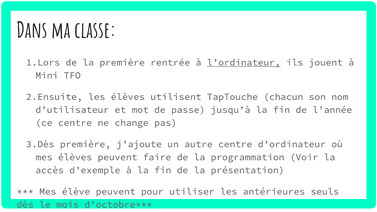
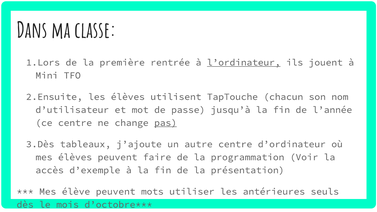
pas underline: none -> present
première at (85, 144): première -> tableaux
pour: pour -> mots
